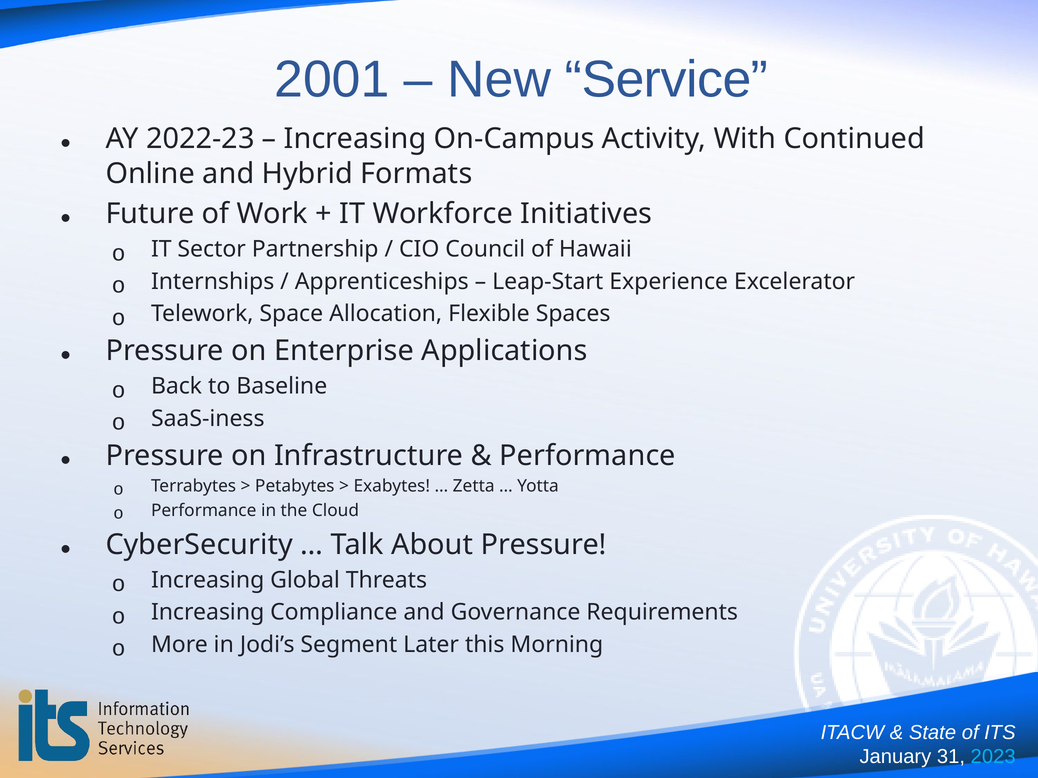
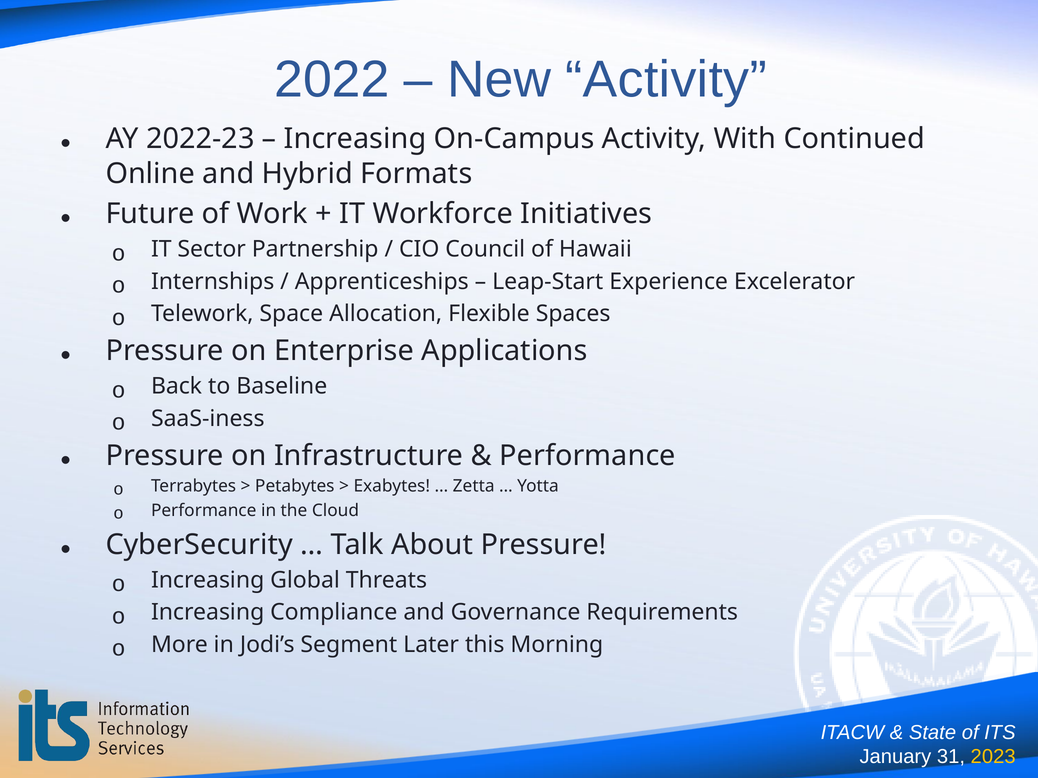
2001: 2001 -> 2022
New Service: Service -> Activity
2023 colour: light blue -> yellow
